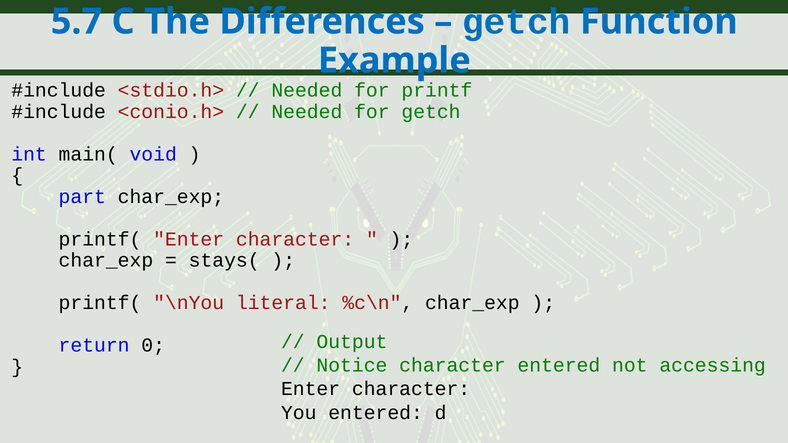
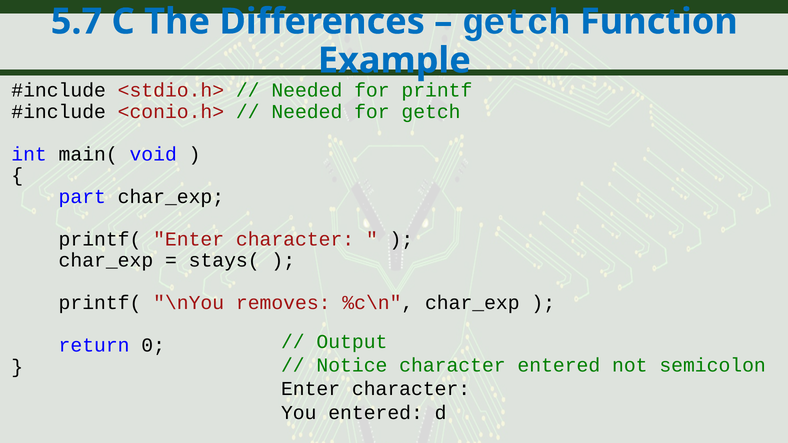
literal: literal -> removes
accessing: accessing -> semicolon
